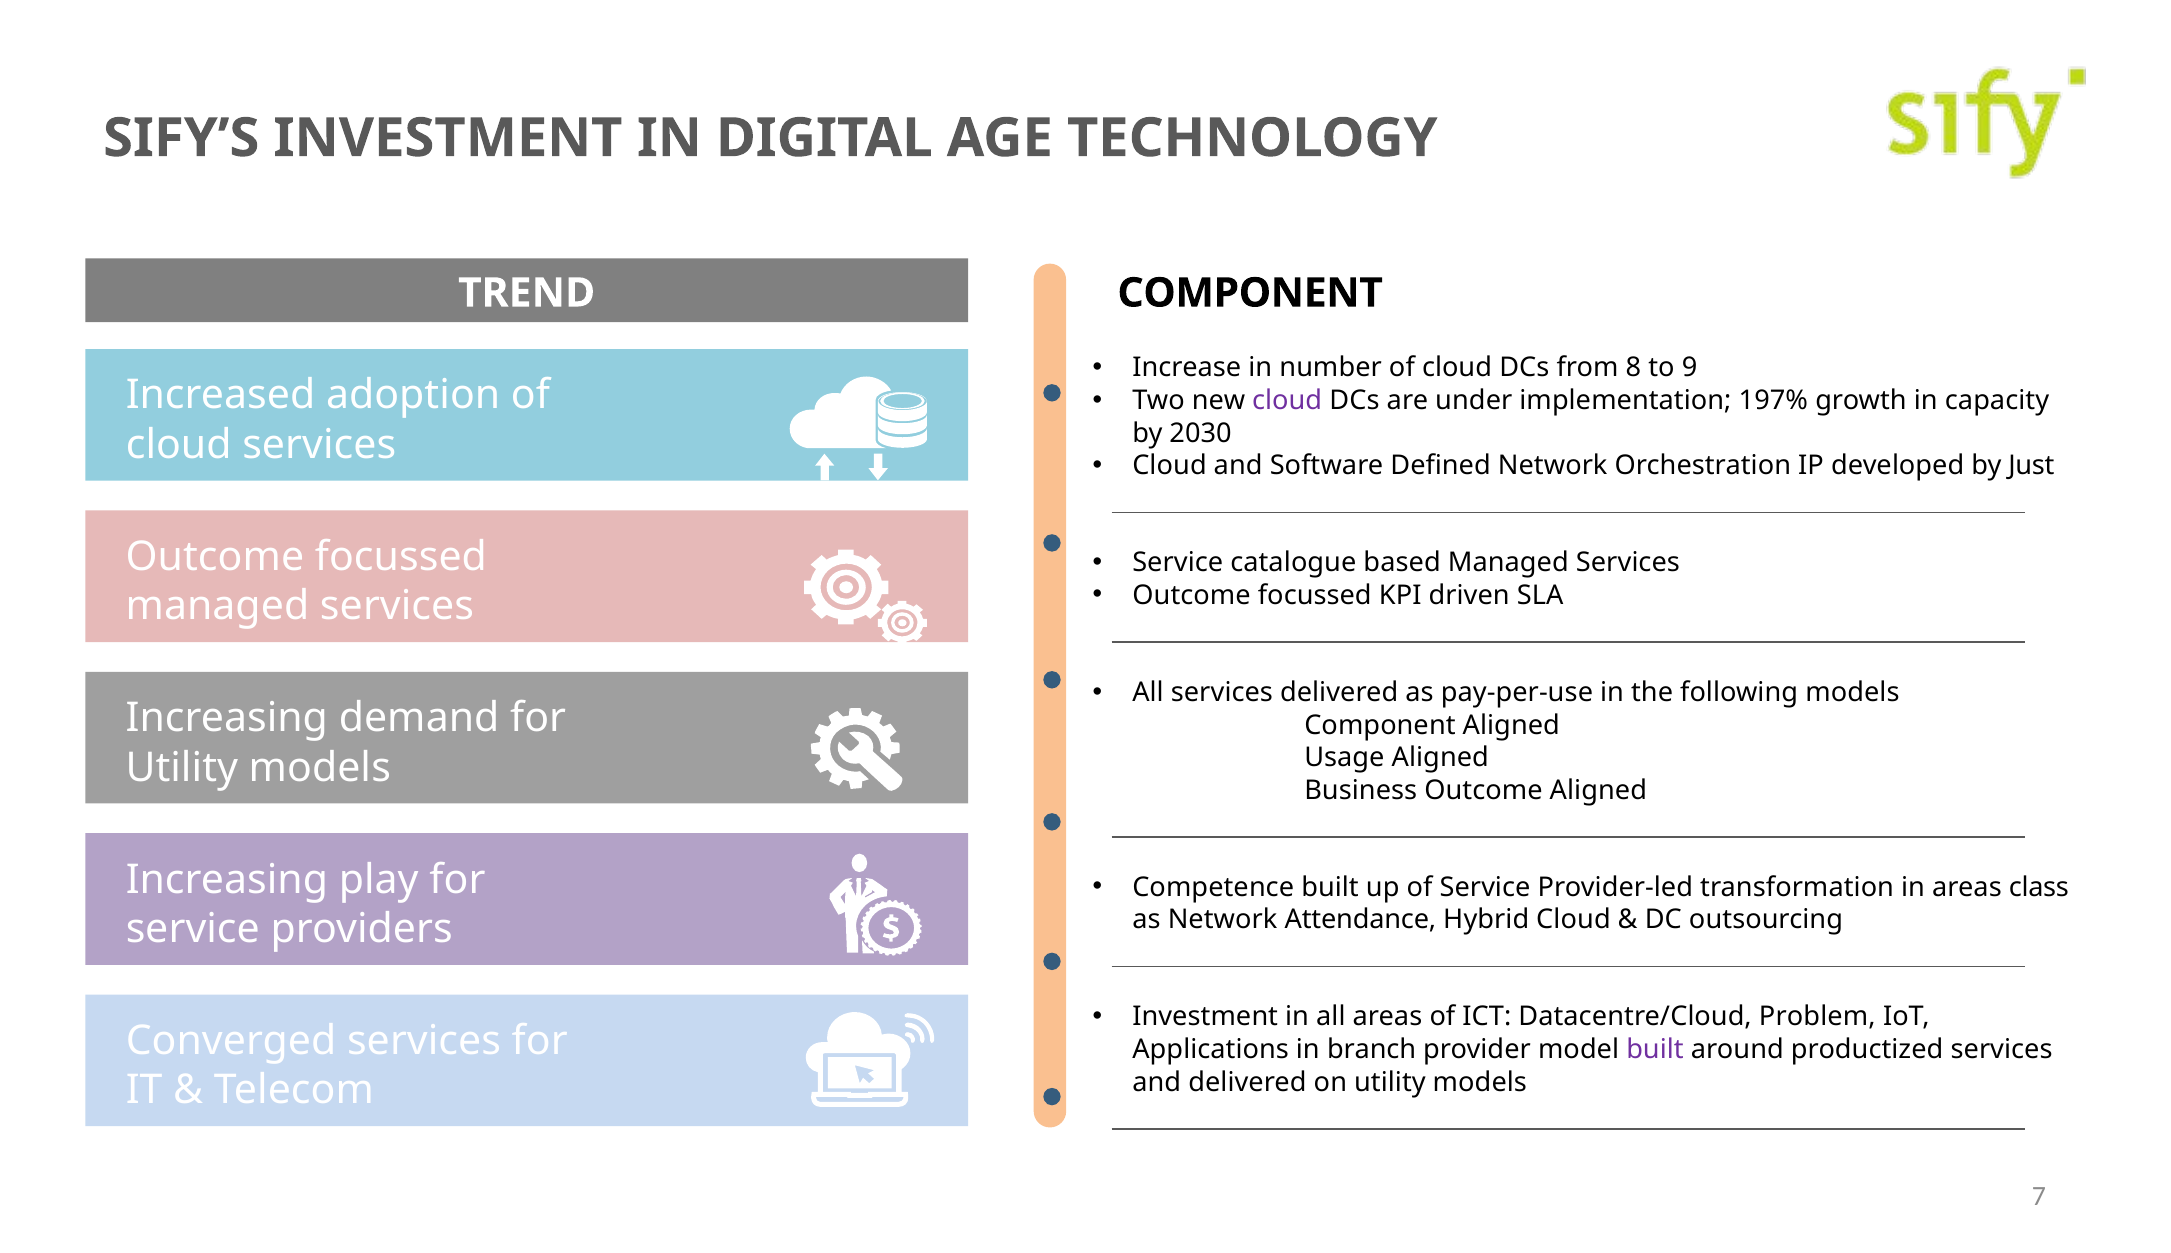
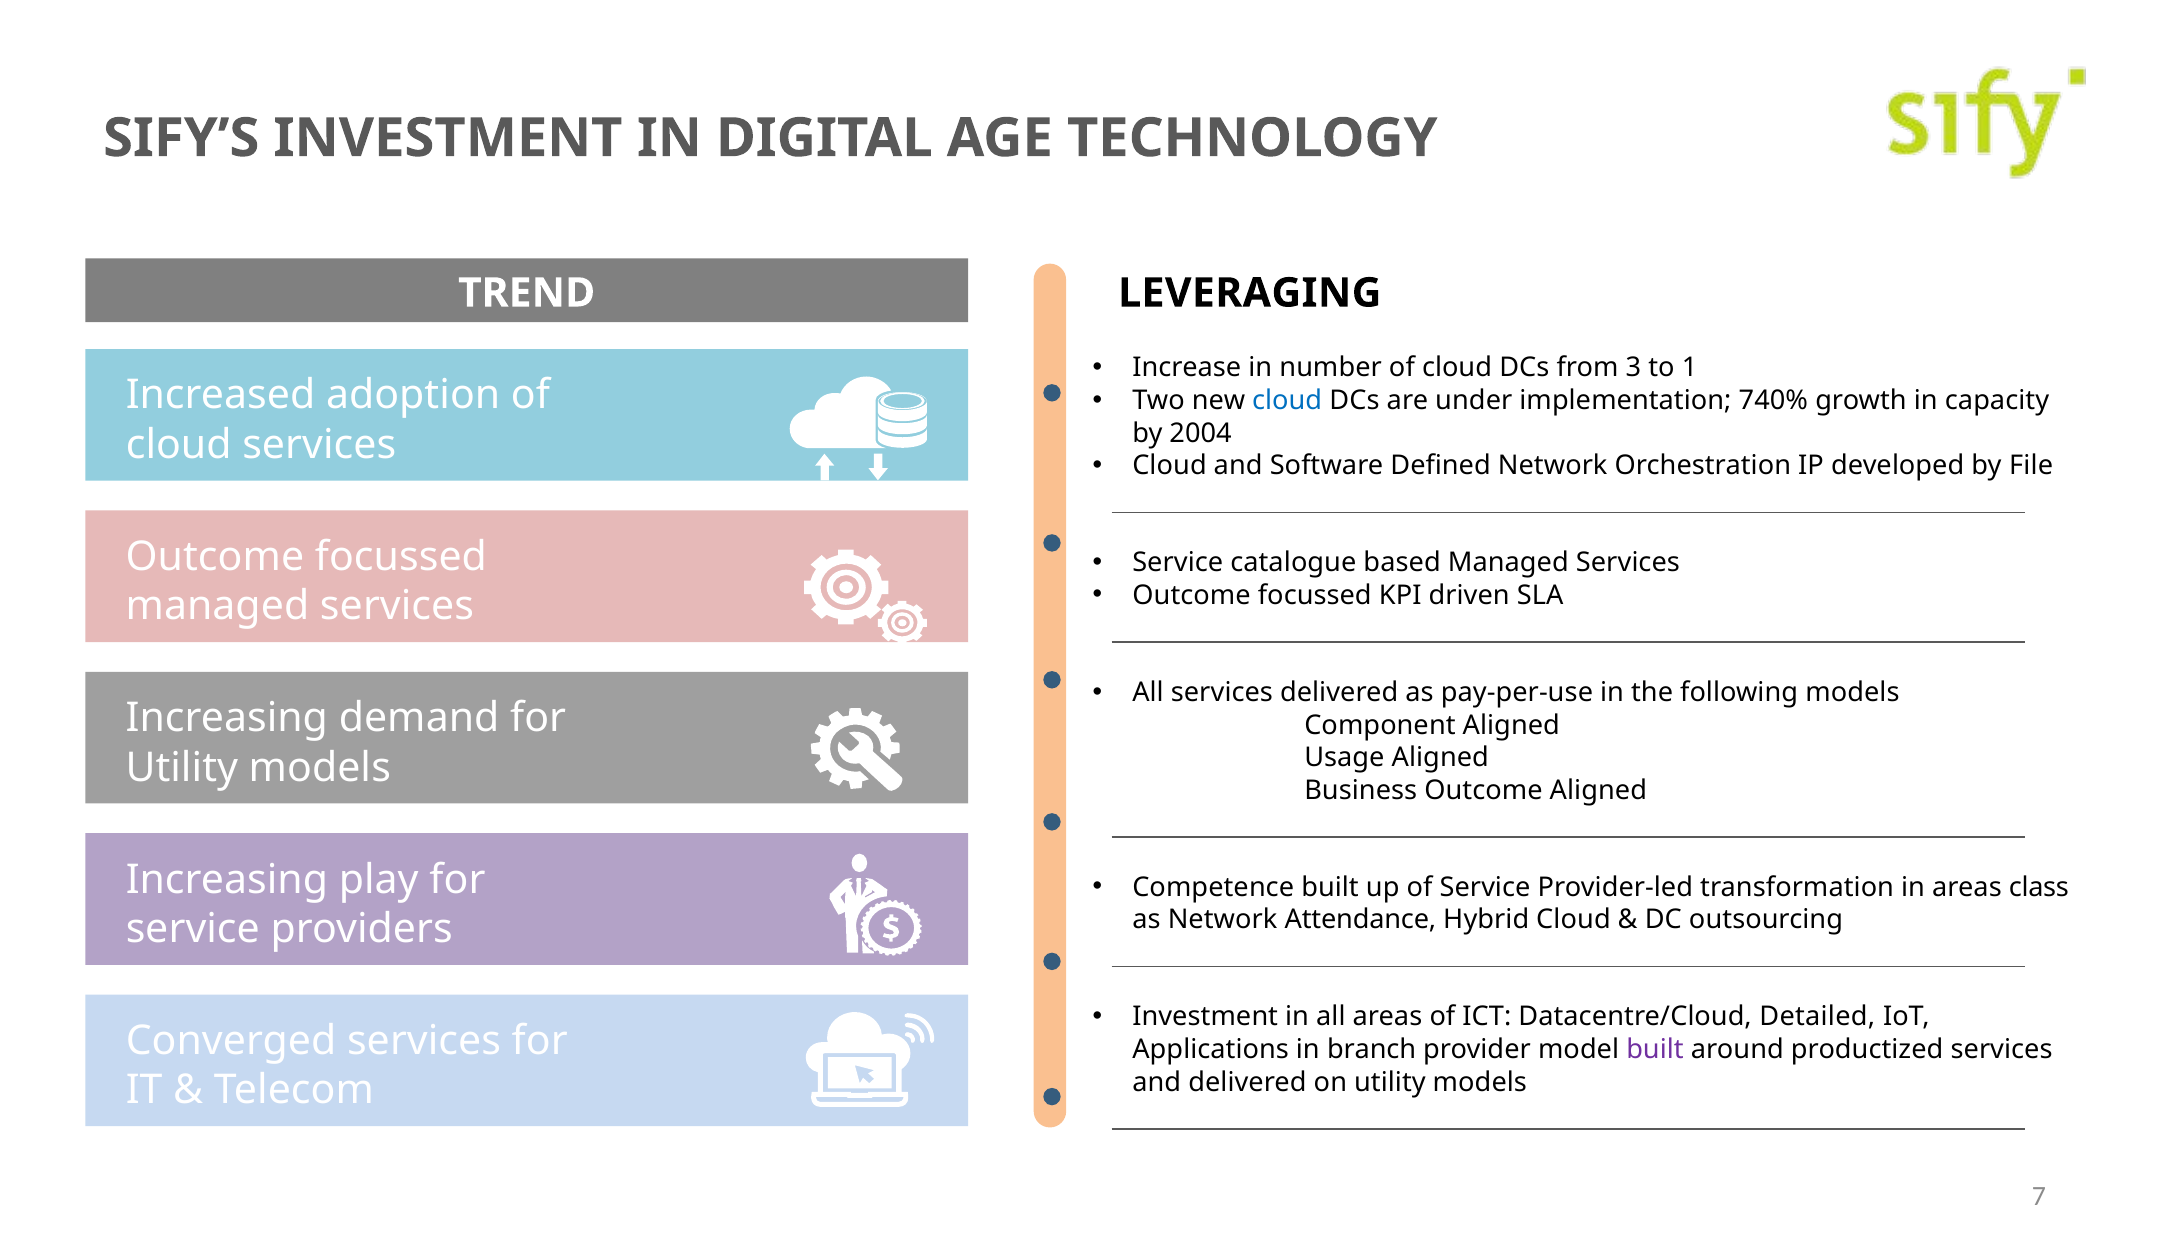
TREND COMPONENT: COMPONENT -> LEVERAGING
8: 8 -> 3
9: 9 -> 1
cloud at (1287, 400) colour: purple -> blue
197%: 197% -> 740%
2030: 2030 -> 2004
Just: Just -> File
Problem: Problem -> Detailed
